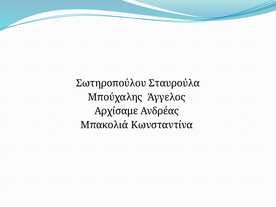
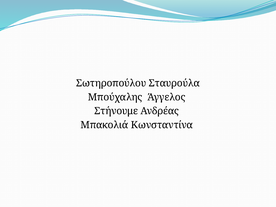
Αρχίσαμε: Αρχίσαμε -> Στήνουμε
